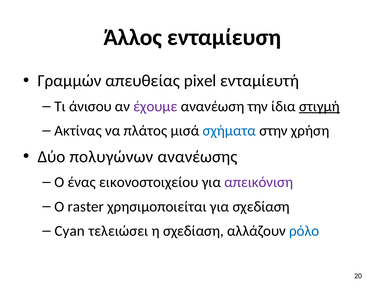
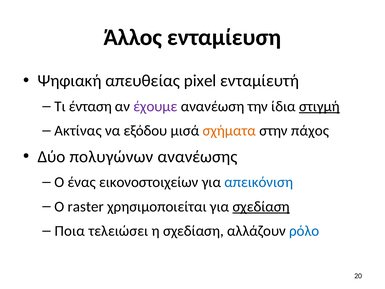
Γραμμών: Γραμμών -> Ψηφιακή
άνισου: άνισου -> ένταση
πλάτος: πλάτος -> εξόδου
σχήματα colour: blue -> orange
χρήση: χρήση -> πάχος
εικονοστοιχείου: εικονοστοιχείου -> εικονοστοιχείων
απεικόνιση colour: purple -> blue
σχεδίαση at (261, 206) underline: none -> present
Cyan: Cyan -> Ποια
